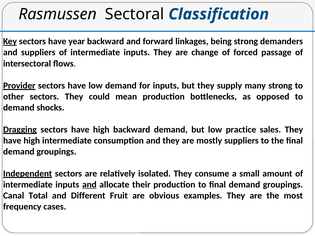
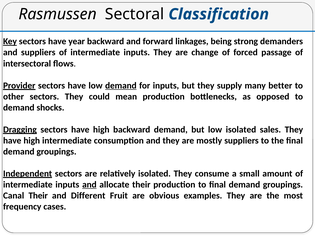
demand at (121, 86) underline: none -> present
many strong: strong -> better
low practice: practice -> isolated
Canal Total: Total -> Their
